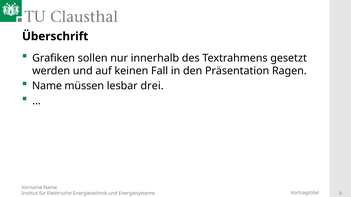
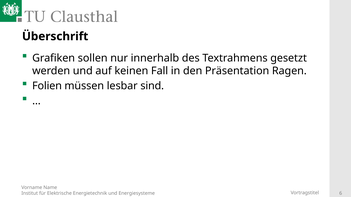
Name at (47, 86): Name -> Folien
drei: drei -> sind
